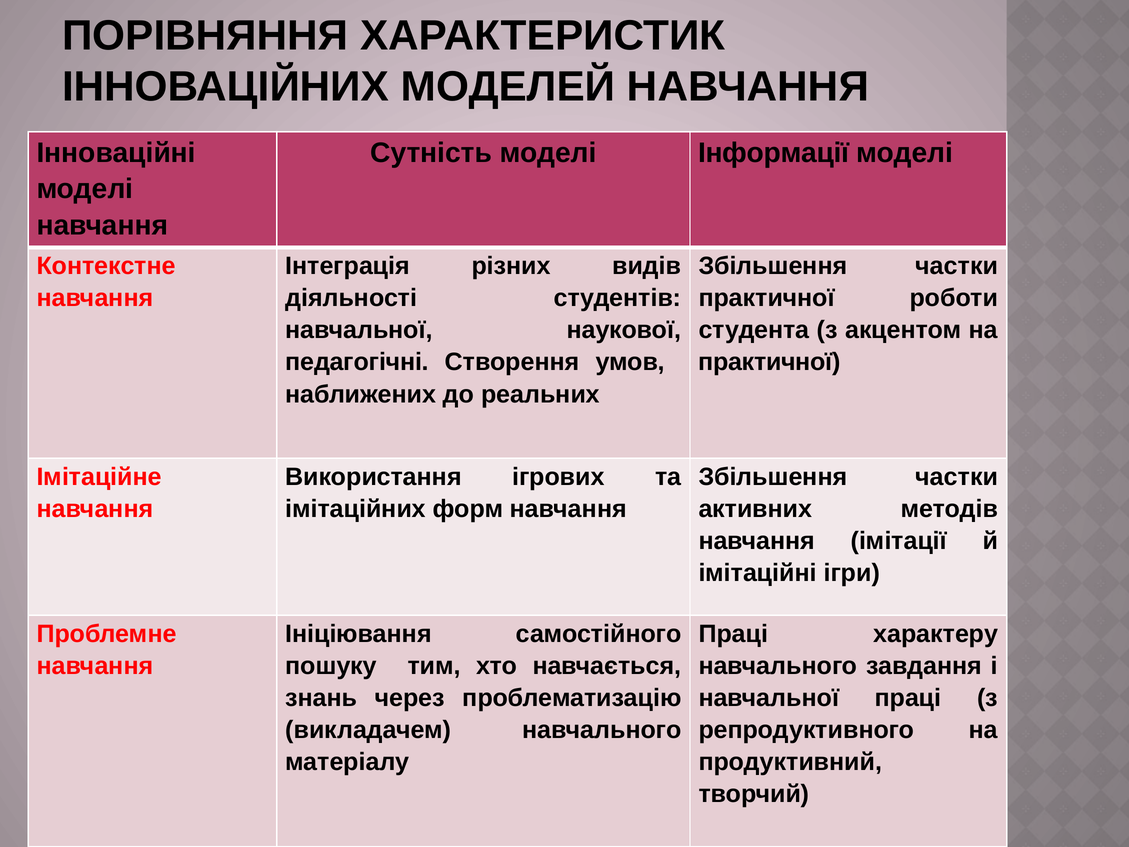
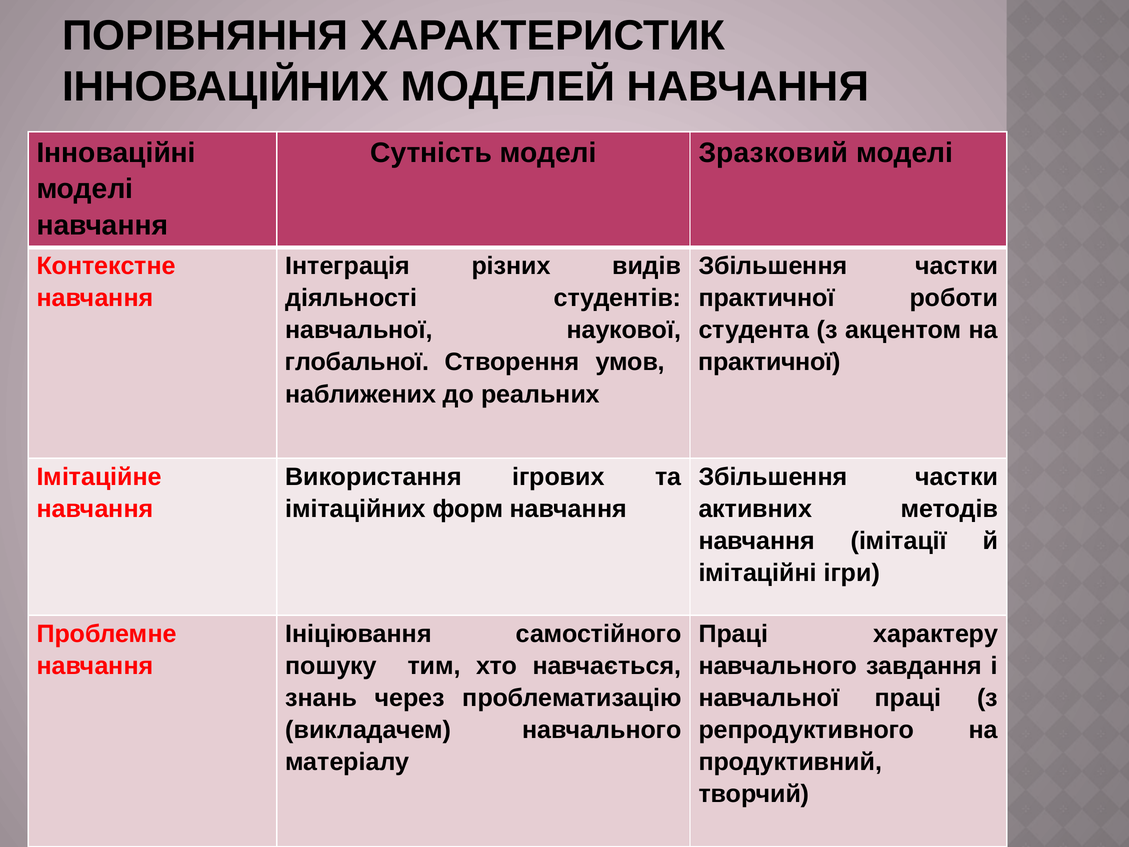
Інформації: Інформації -> Зразковий
педагогічні: педагогічні -> глобальної
